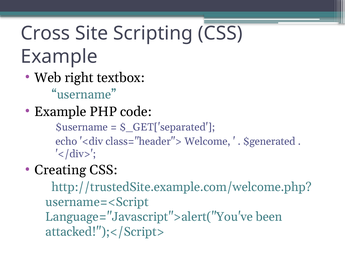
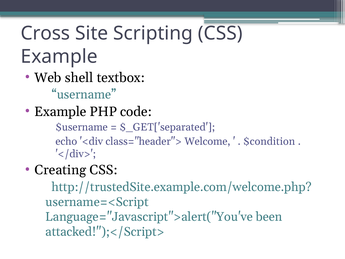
right: right -> shell
$generated: $generated -> $condition
